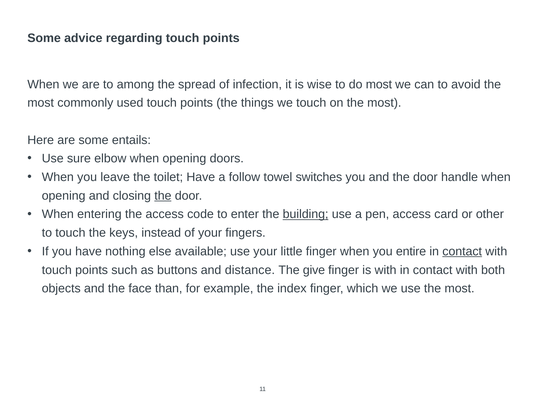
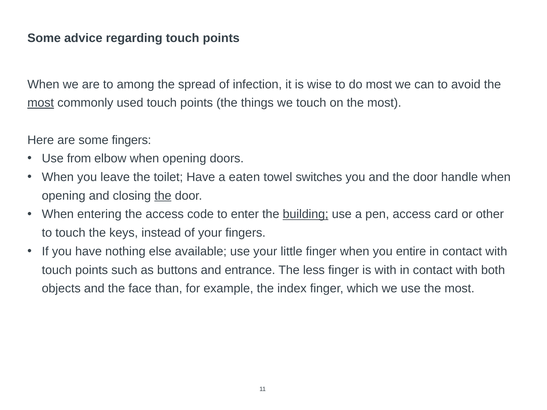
most at (41, 103) underline: none -> present
some entails: entails -> fingers
sure: sure -> from
follow: follow -> eaten
contact at (462, 252) underline: present -> none
distance: distance -> entrance
give: give -> less
